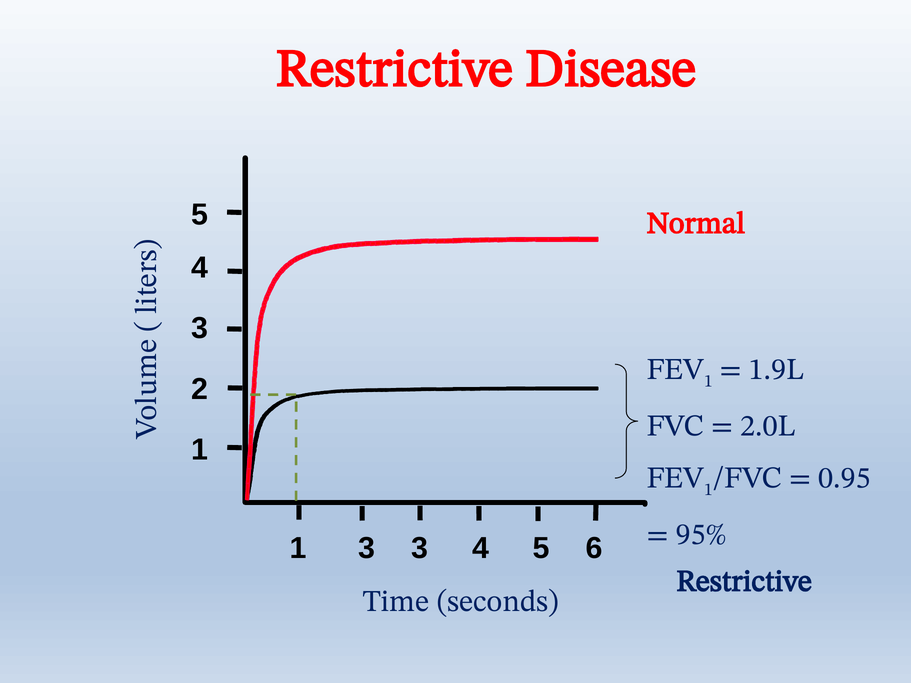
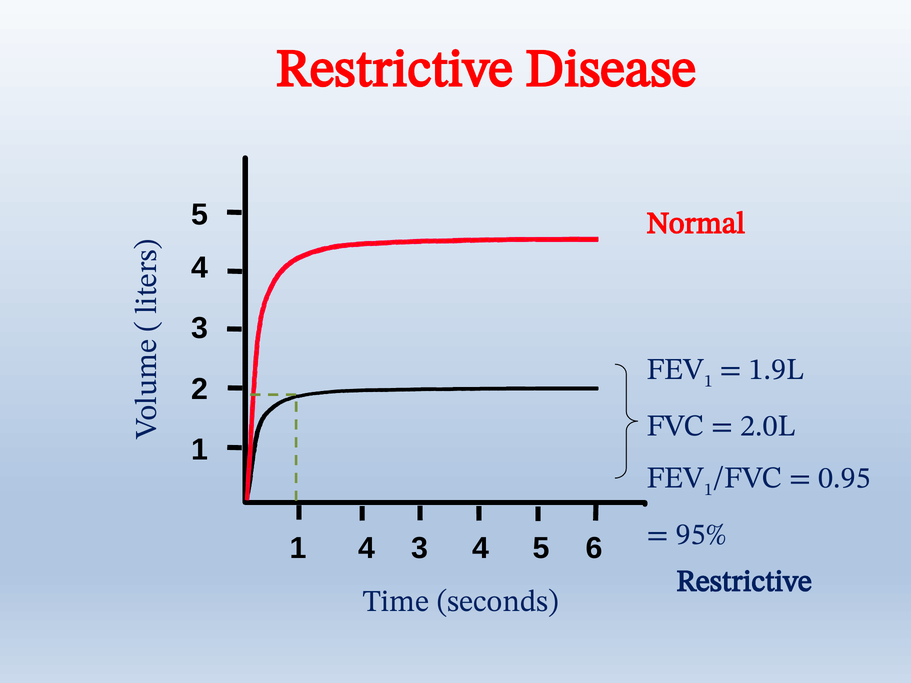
1 3: 3 -> 4
